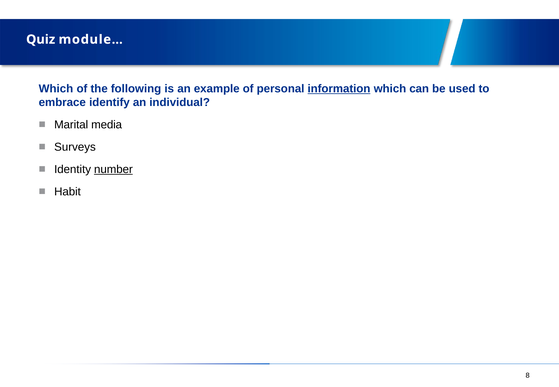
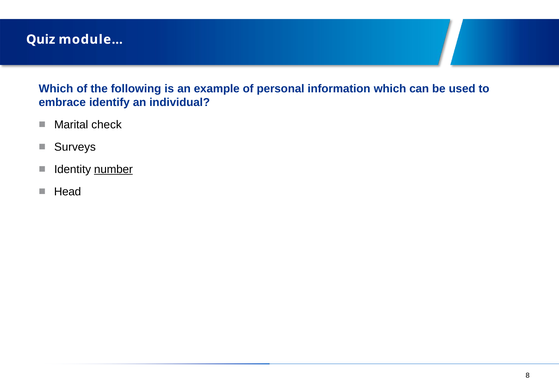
information underline: present -> none
media: media -> check
Habit: Habit -> Head
